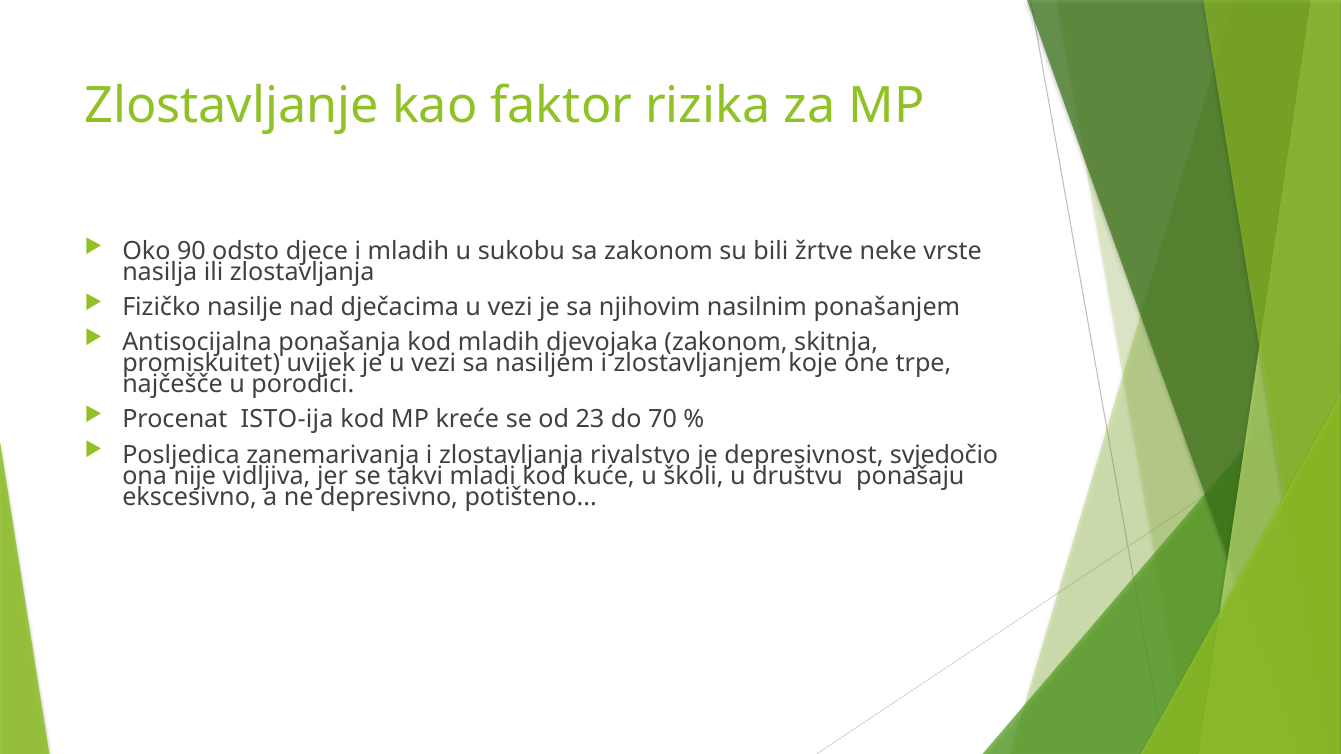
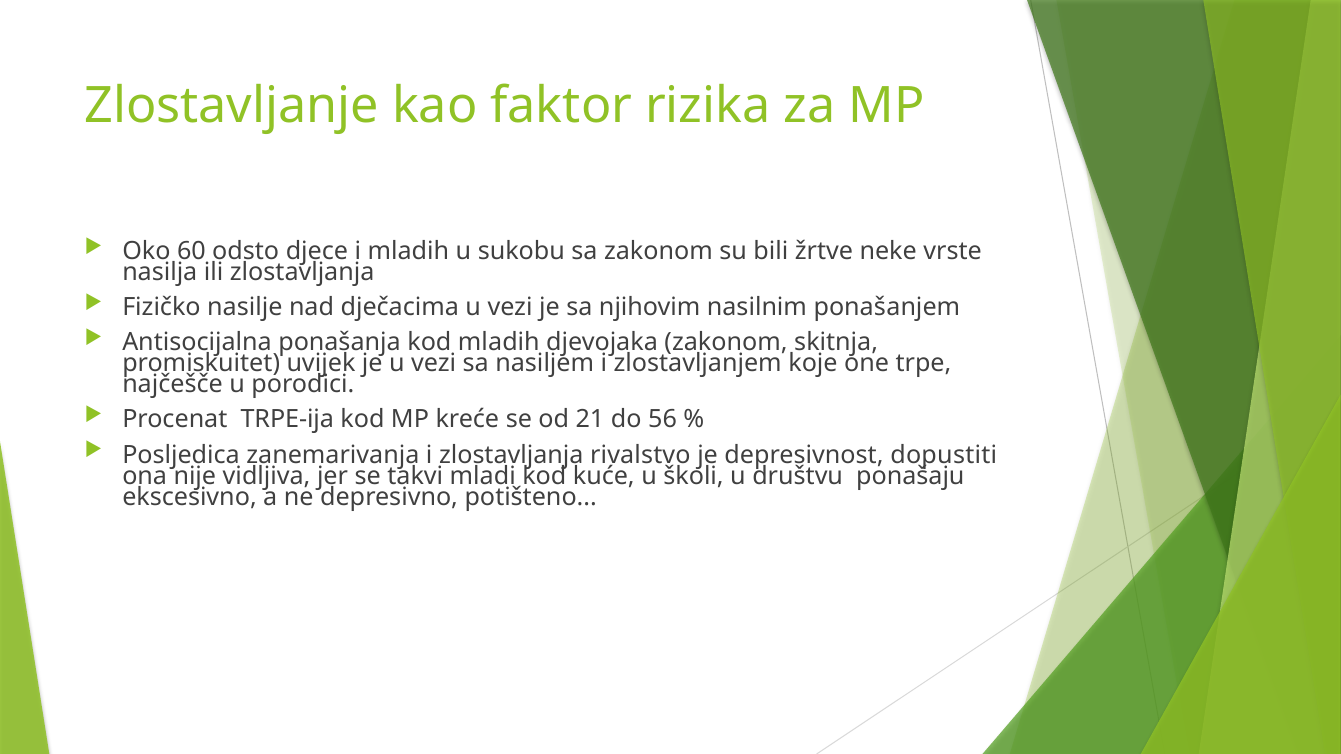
90: 90 -> 60
ISTO-ija: ISTO-ija -> TRPE-ija
23: 23 -> 21
70: 70 -> 56
svjedočio: svjedočio -> dopustiti
